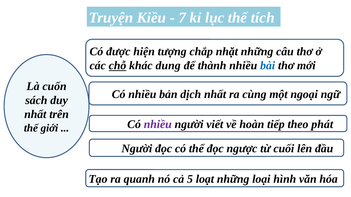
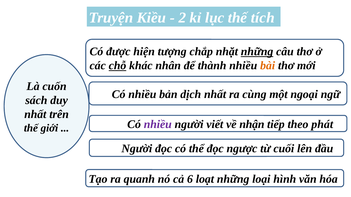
7: 7 -> 2
những at (257, 52) underline: none -> present
dung: dung -> nhân
bài colour: blue -> orange
hoàn: hoàn -> nhận
5: 5 -> 6
